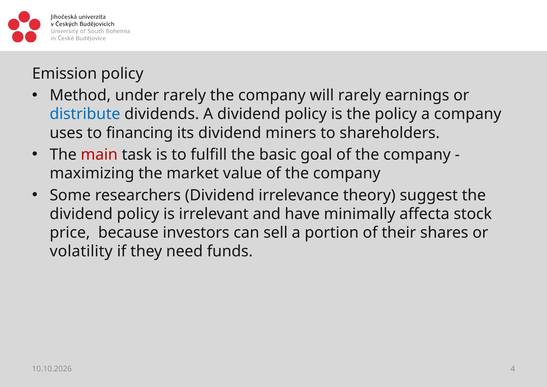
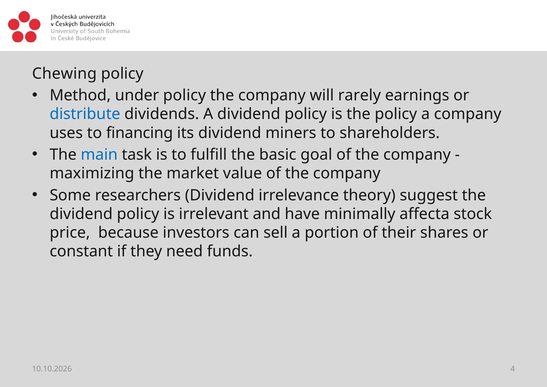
Emission: Emission -> Chewing
under rarely: rarely -> policy
main colour: red -> blue
volatility: volatility -> constant
